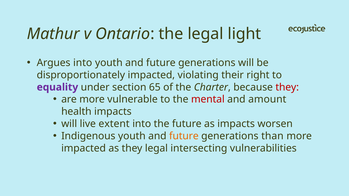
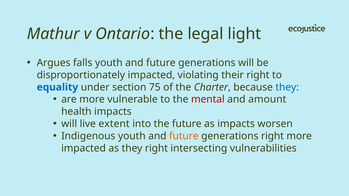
Argues into: into -> falls
equality colour: purple -> blue
65: 65 -> 75
they at (287, 87) colour: red -> blue
generations than: than -> right
they legal: legal -> right
